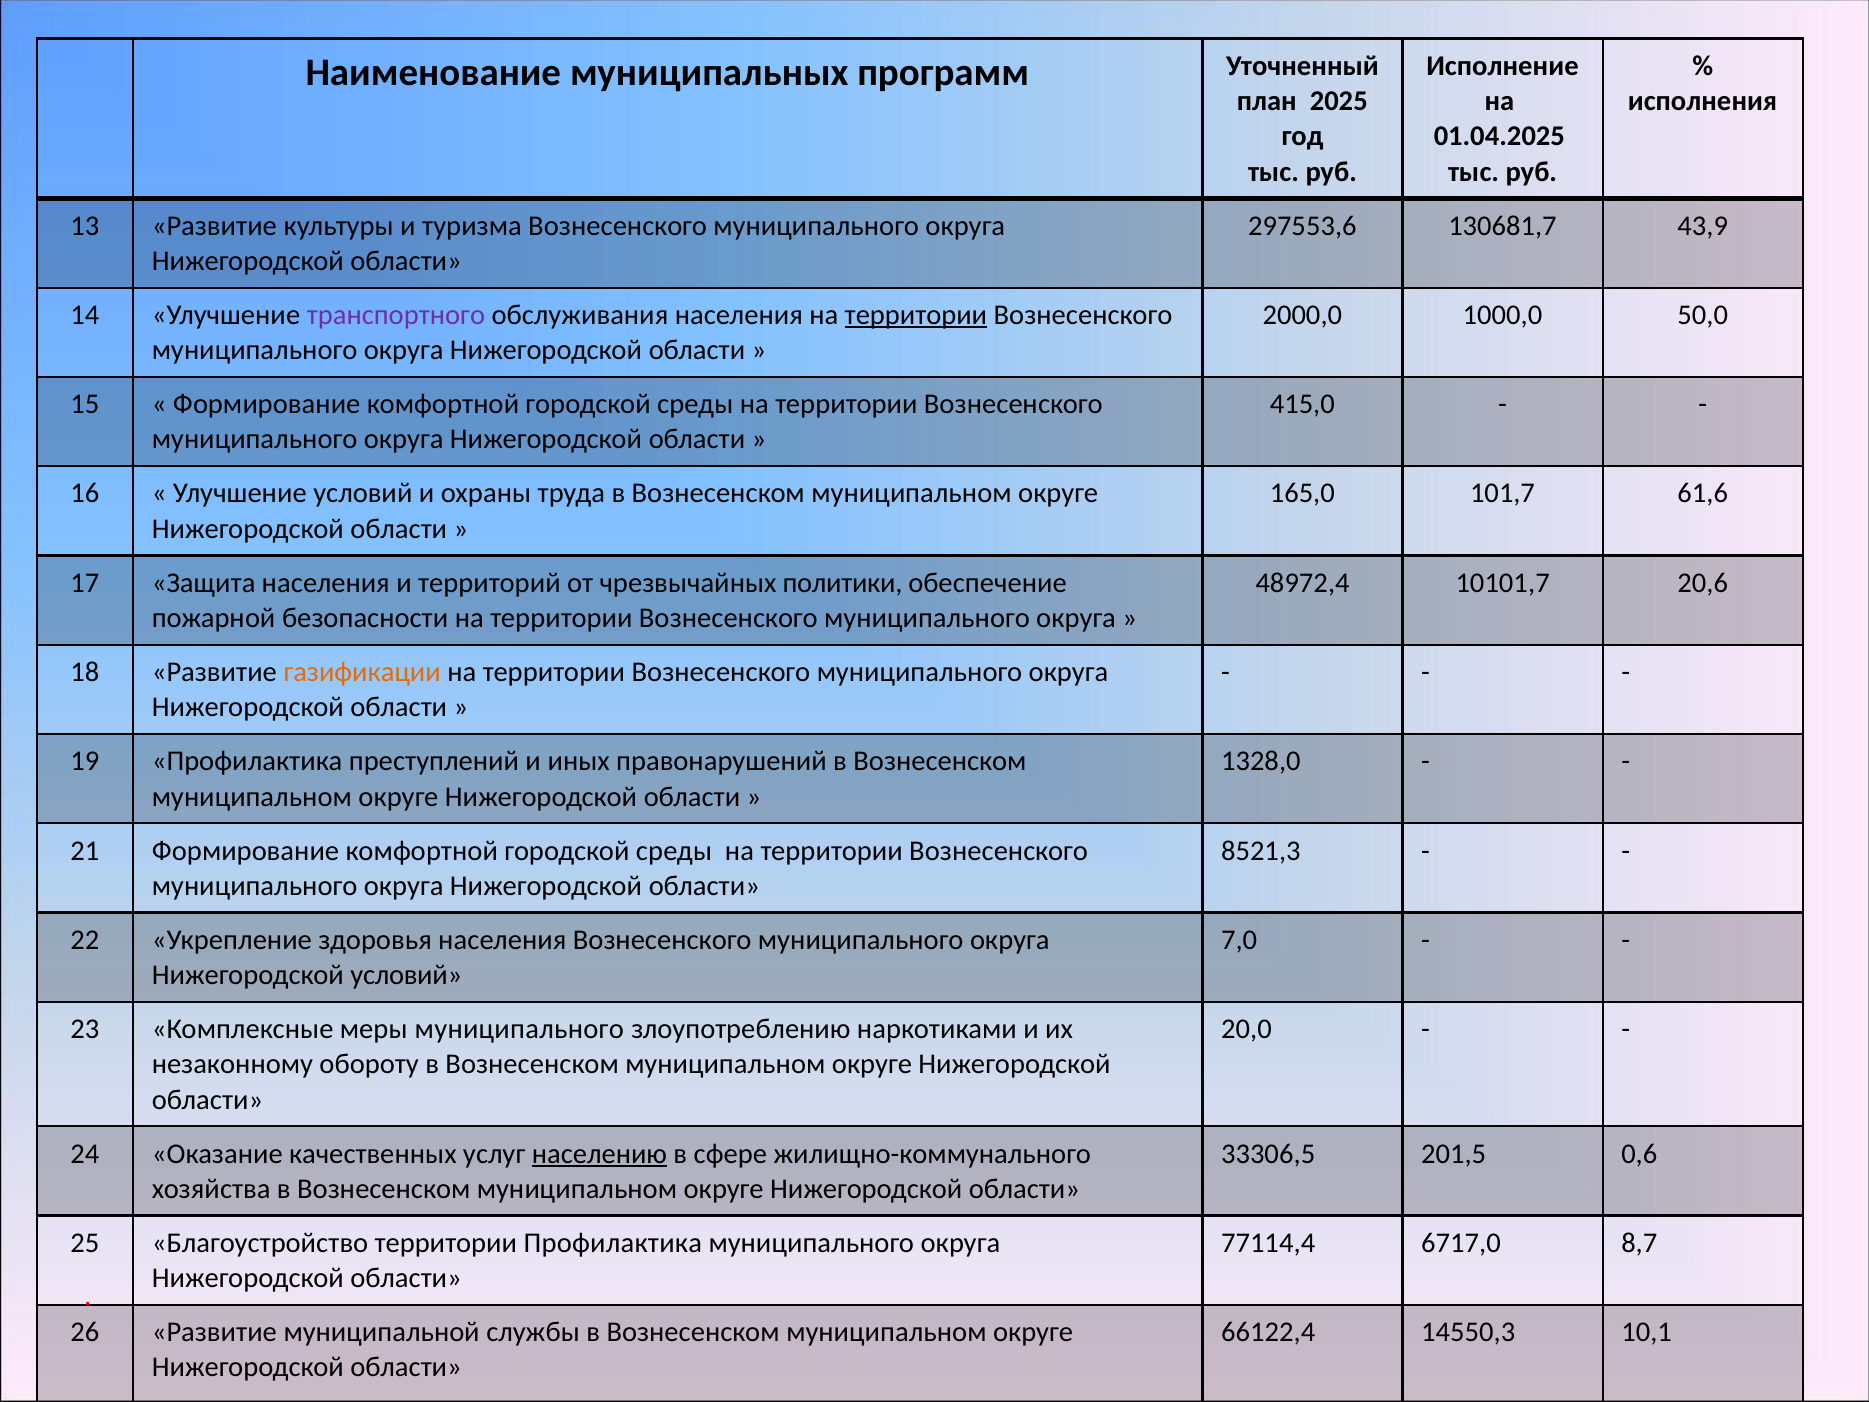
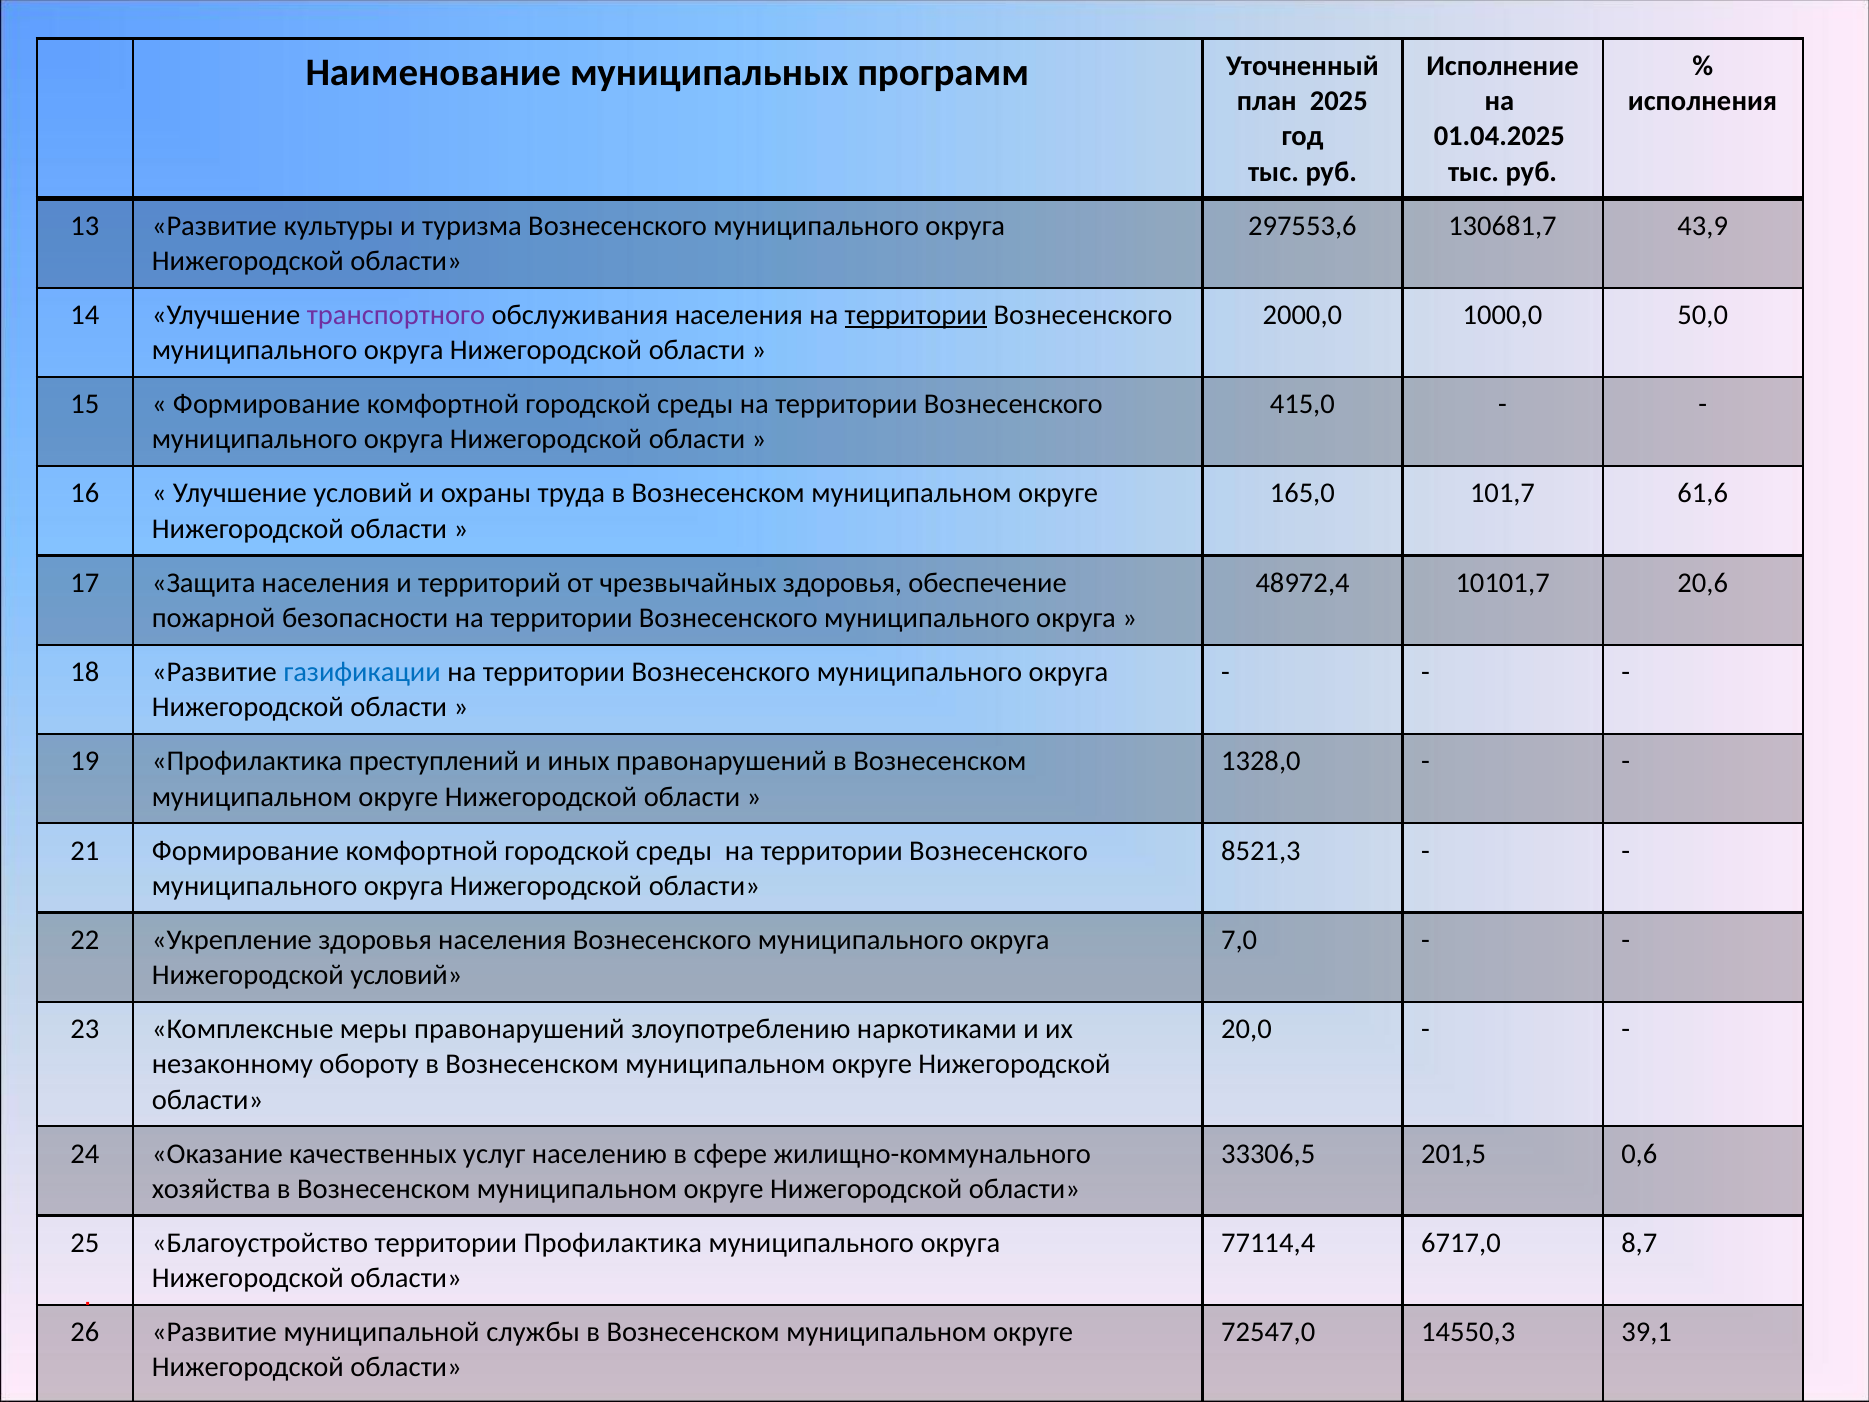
чрезвычайных политики: политики -> здоровья
газификации colour: orange -> blue
меры муниципального: муниципального -> правонарушений
населению underline: present -> none
66122,4: 66122,4 -> 72547,0
10,1: 10,1 -> 39,1
